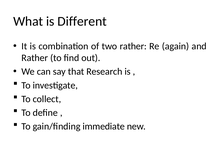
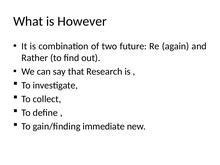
Different: Different -> However
two rather: rather -> future
